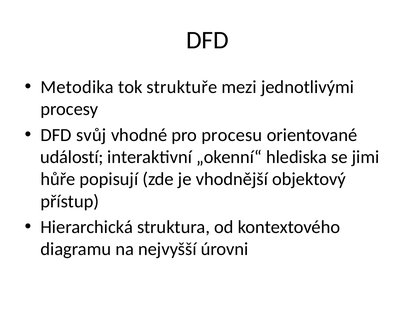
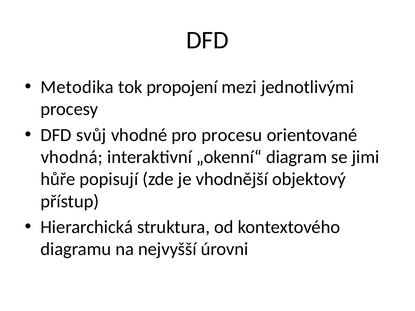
struktuře: struktuře -> propojení
událostí: událostí -> vhodná
hlediska: hlediska -> diagram
